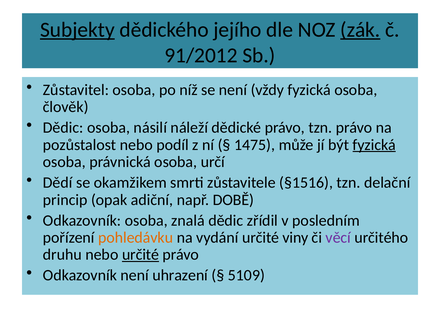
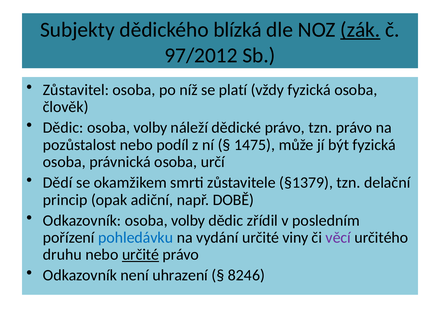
Subjekty underline: present -> none
jejího: jejího -> blízká
91/2012: 91/2012 -> 97/2012
se není: není -> platí
Dědic osoba násilí: násilí -> volby
fyzická at (374, 145) underline: present -> none
§1516: §1516 -> §1379
Odkazovník osoba znalá: znalá -> volby
pohledávku colour: orange -> blue
5109: 5109 -> 8246
